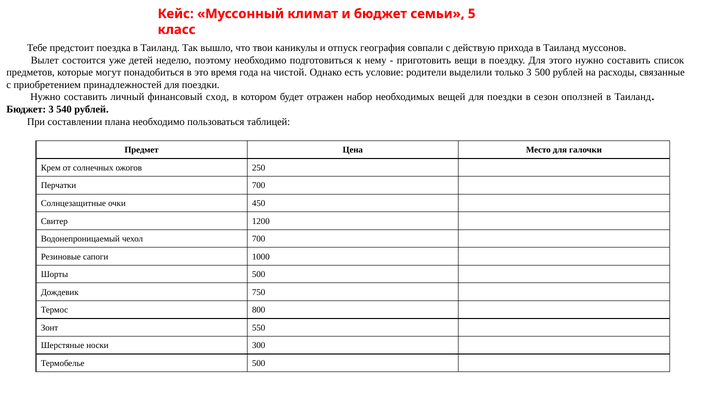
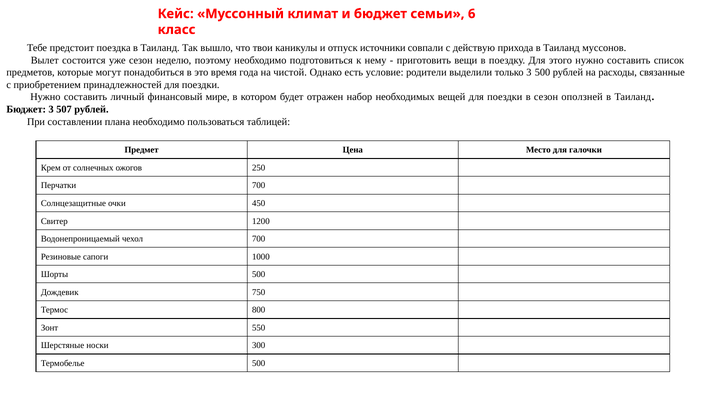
5: 5 -> 6
география: география -> источники
уже детей: детей -> сезон
сход: сход -> мире
540: 540 -> 507
